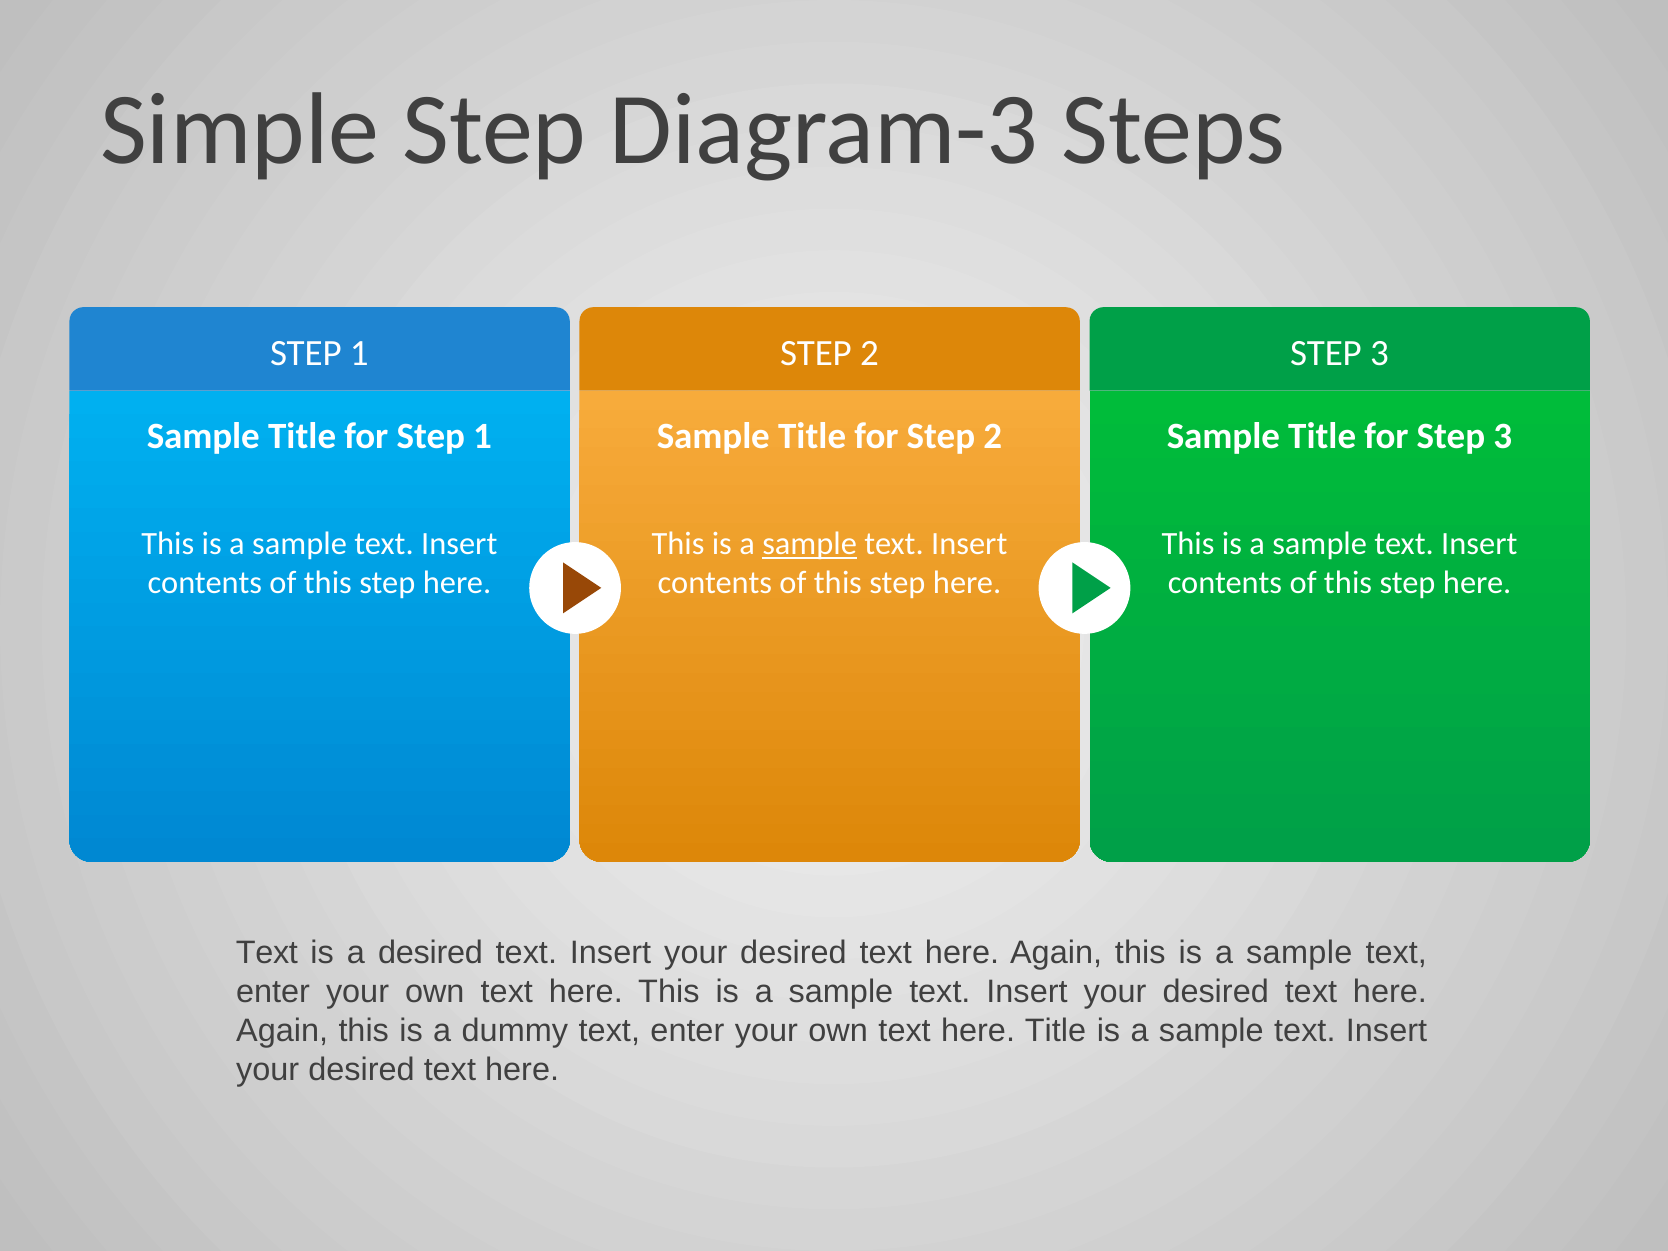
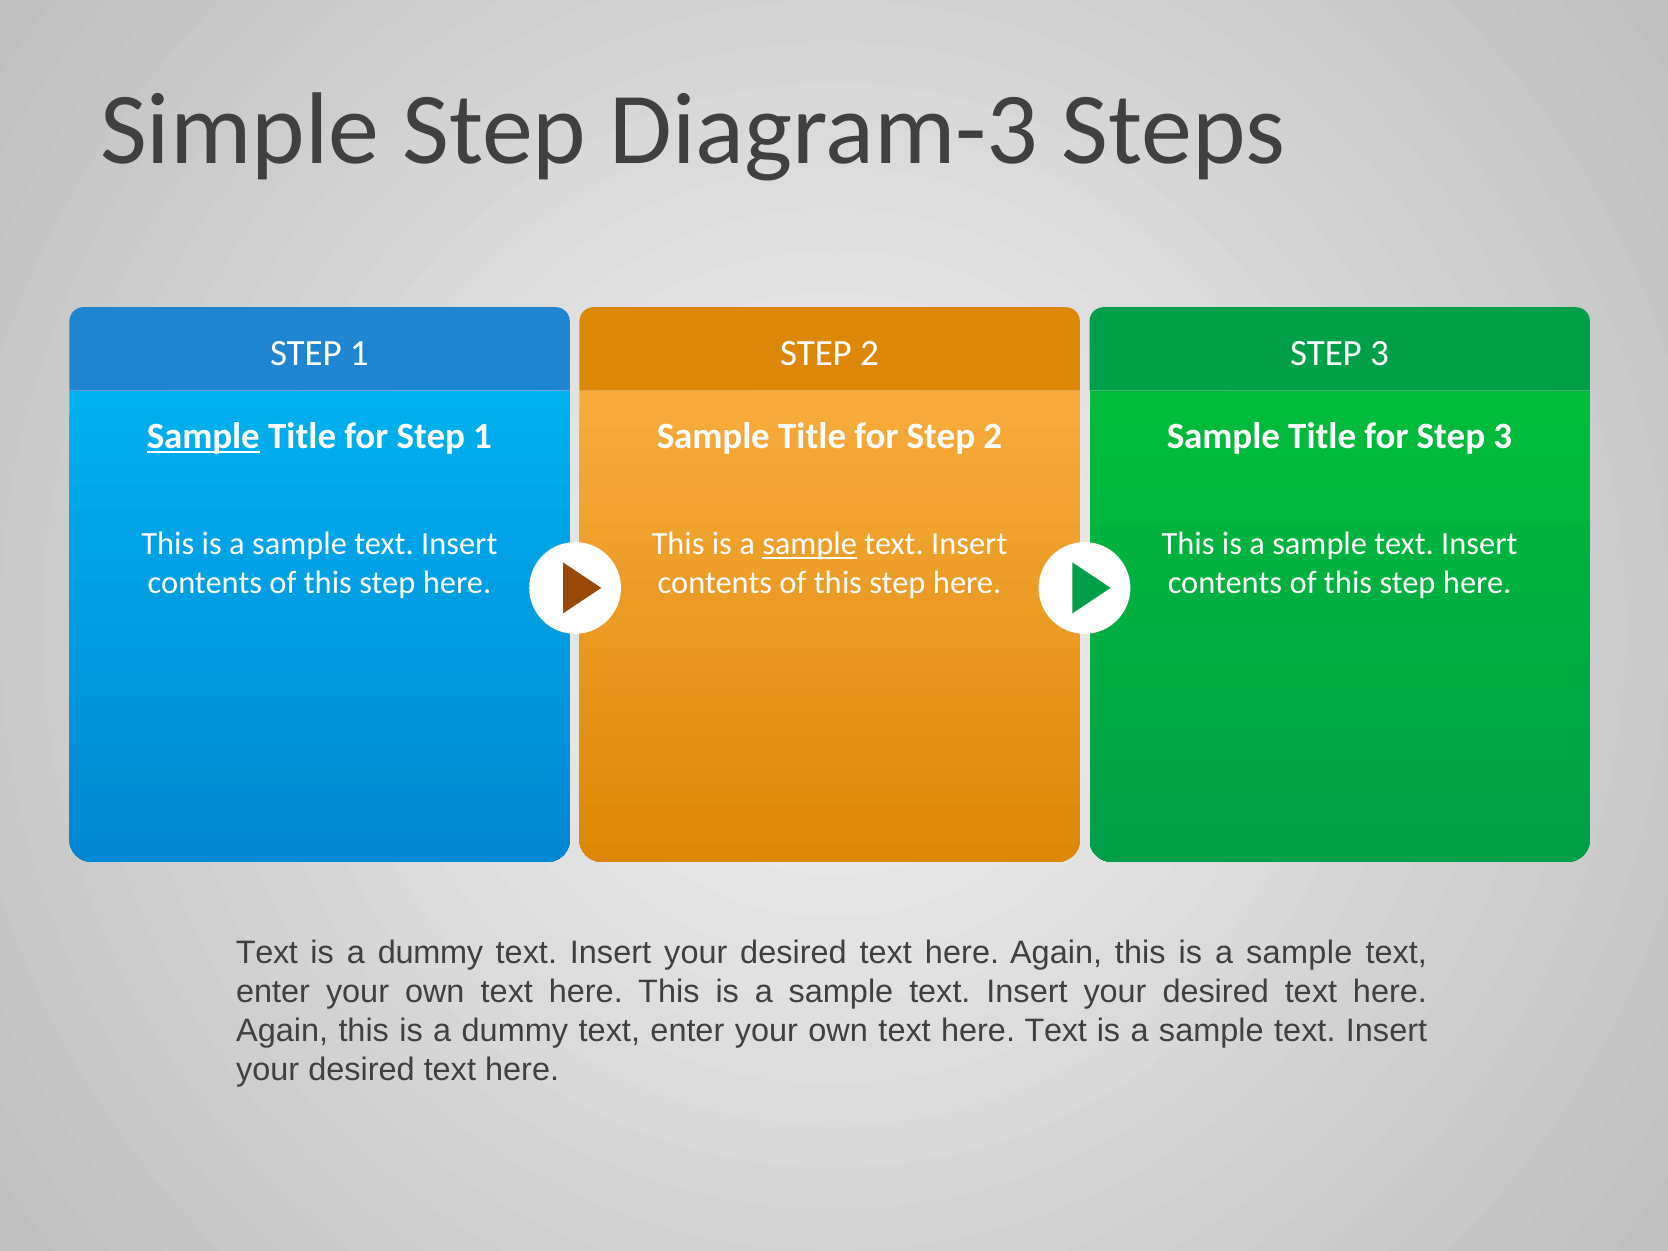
Sample at (203, 436) underline: none -> present
desired at (430, 953): desired -> dummy
text here Title: Title -> Text
